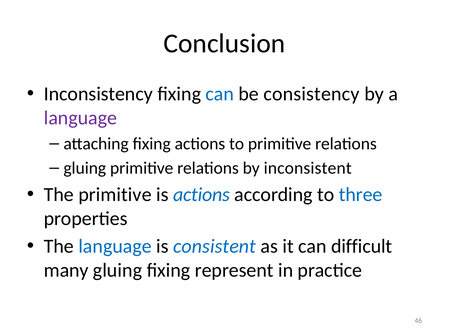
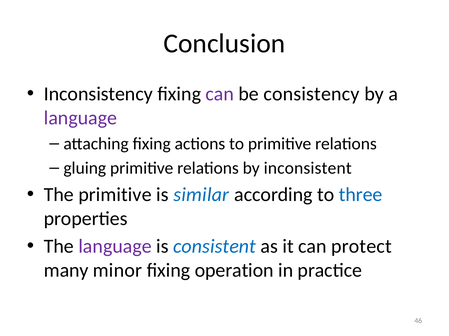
can at (220, 94) colour: blue -> purple
is actions: actions -> similar
language at (115, 247) colour: blue -> purple
difficult: difficult -> protect
many gluing: gluing -> minor
represent: represent -> operation
